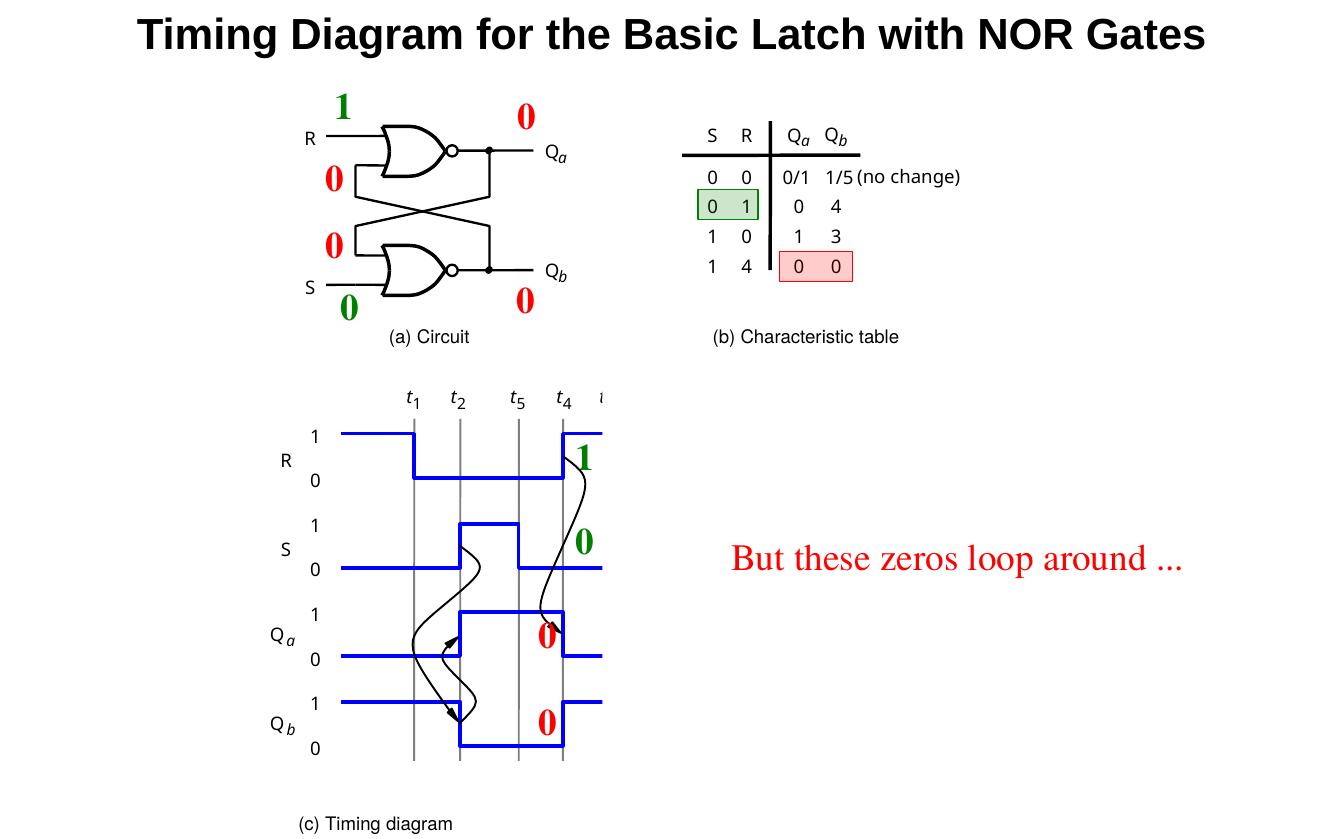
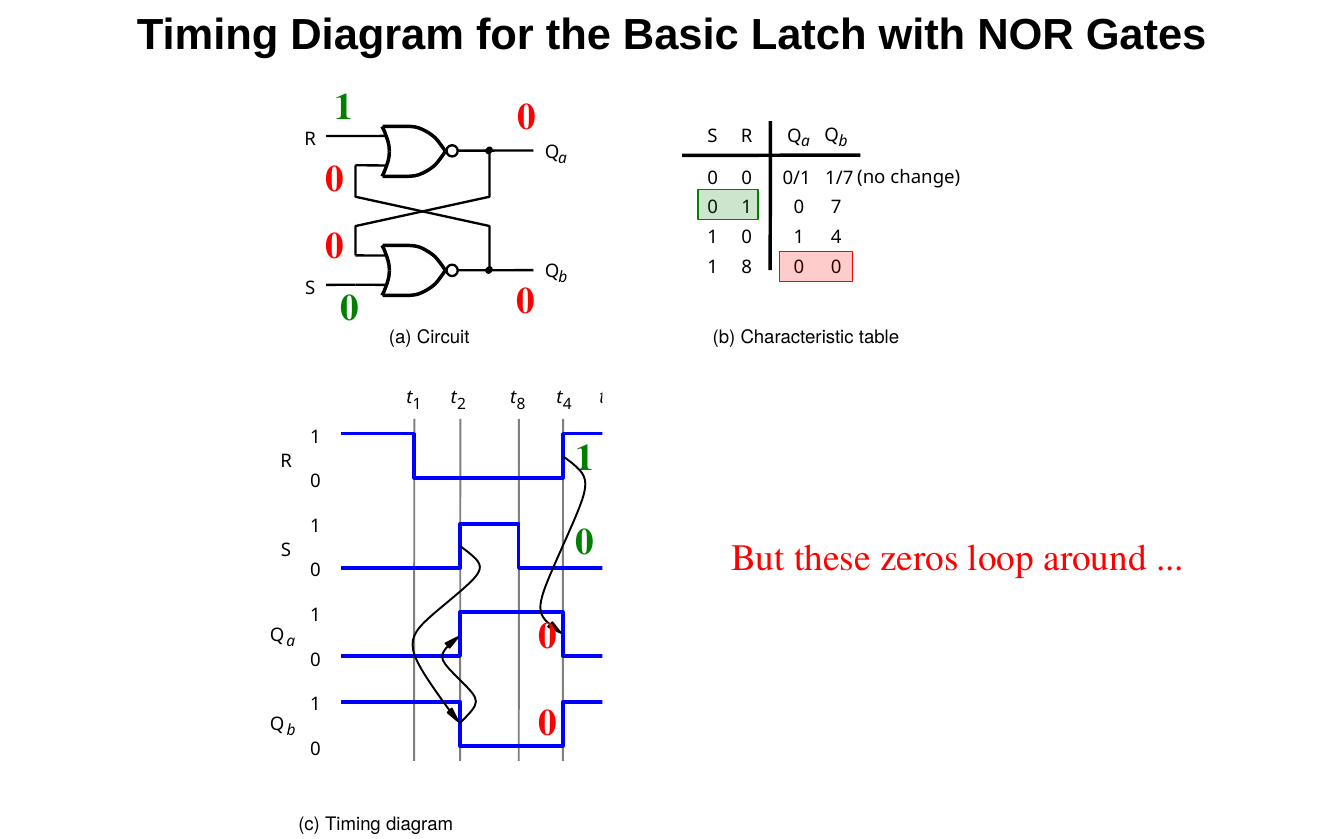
1/5: 1/5 -> 1/7
0 4: 4 -> 7
1 3: 3 -> 4
1 4: 4 -> 8
2 t 5: 5 -> 8
